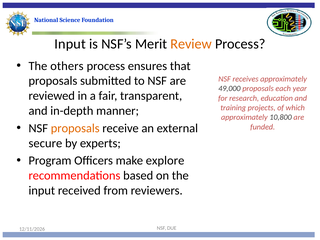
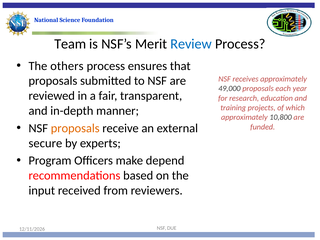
Input at (70, 44): Input -> Team
Review colour: orange -> blue
explore: explore -> depend
